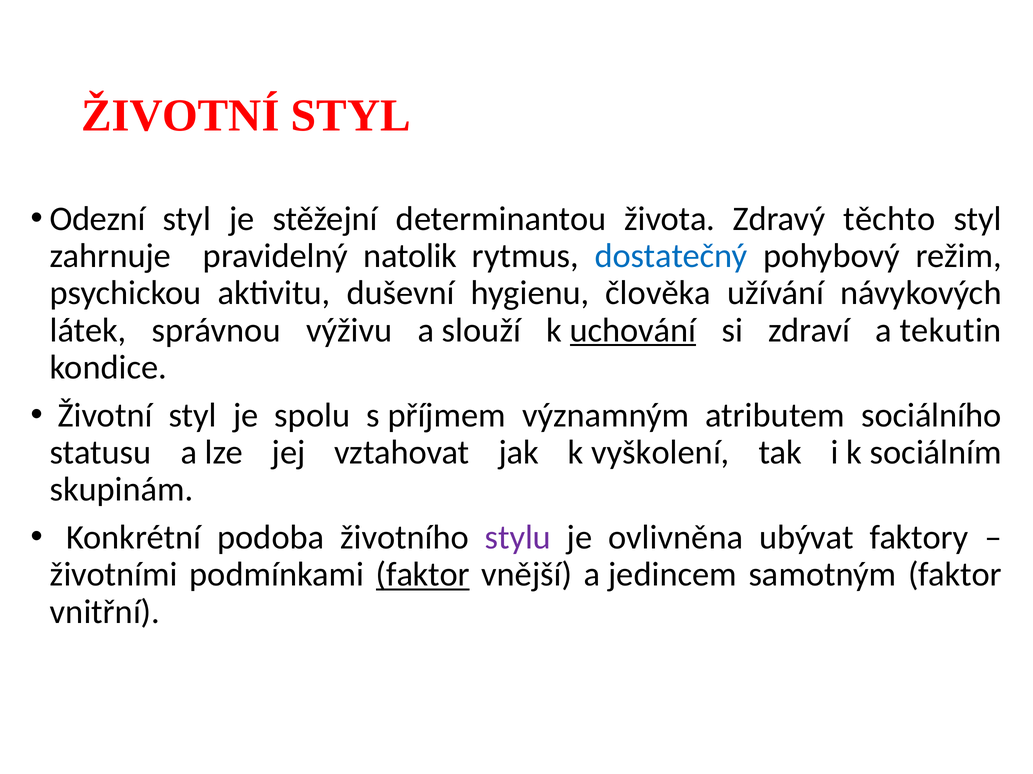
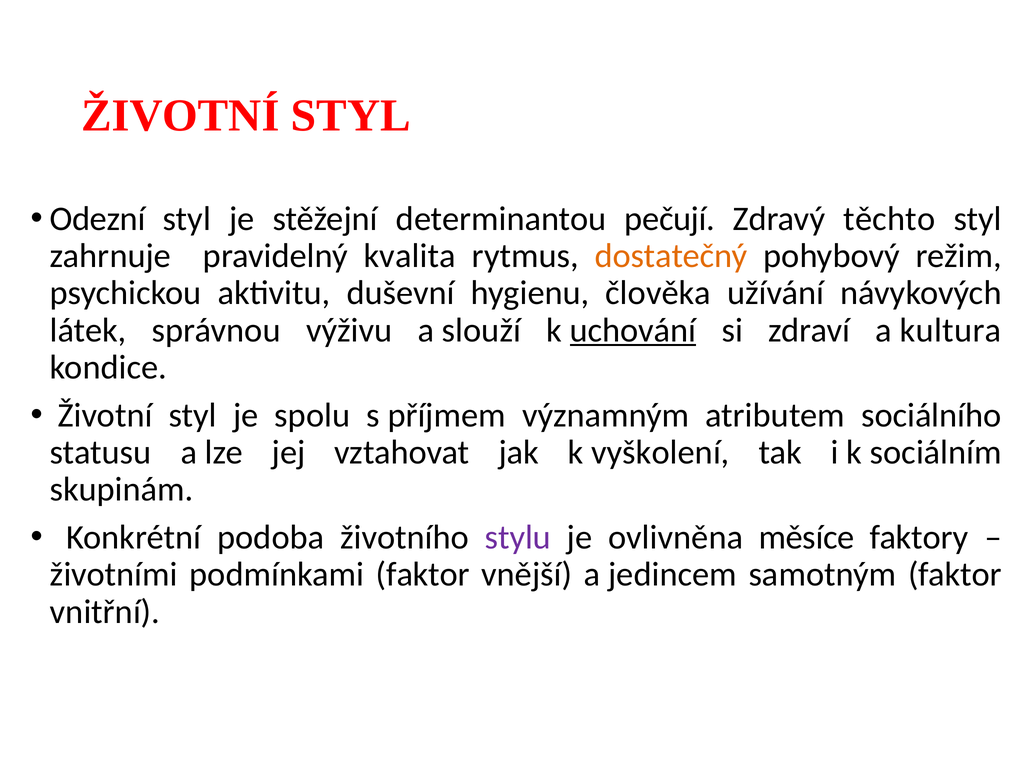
života: života -> pečují
natolik: natolik -> kvalita
dostatečný colour: blue -> orange
tekutin: tekutin -> kultura
ubývat: ubývat -> měsíce
faktor at (423, 575) underline: present -> none
